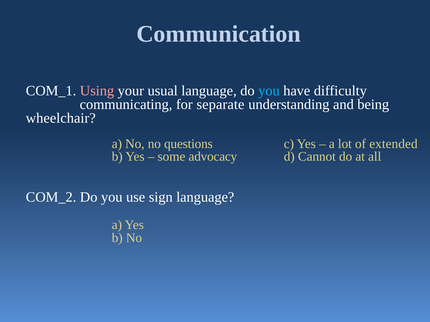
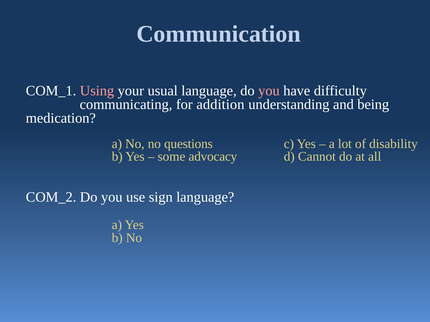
you at (269, 91) colour: light blue -> pink
separate: separate -> addition
wheelchair: wheelchair -> medication
extended: extended -> disability
